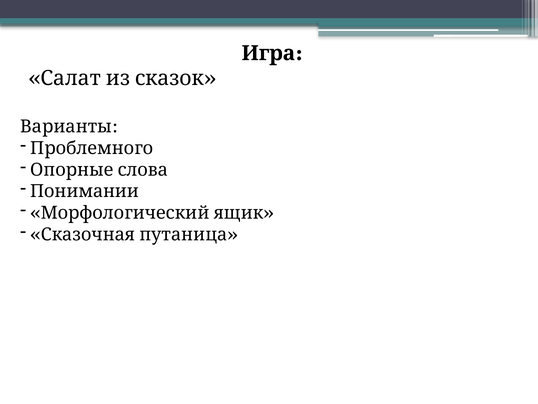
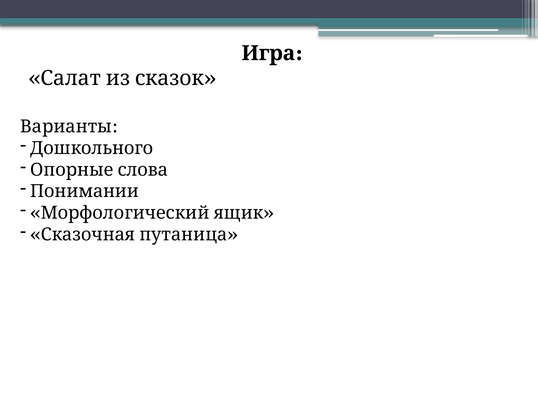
Проблемного: Проблемного -> Дошкольного
